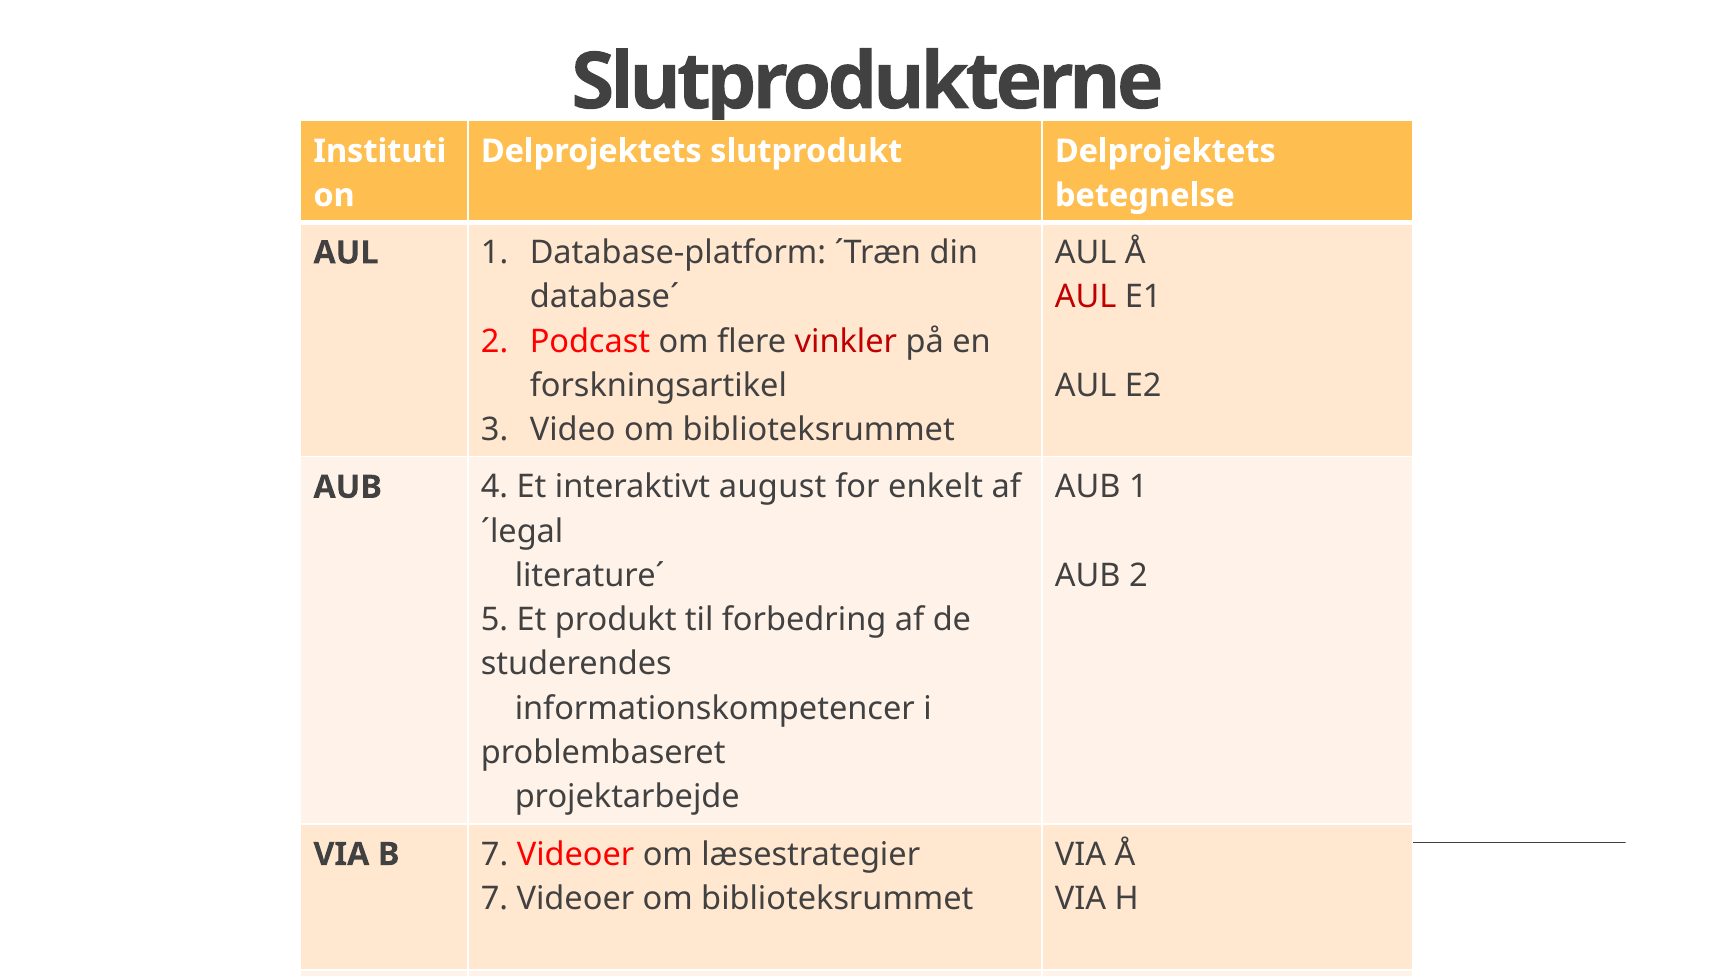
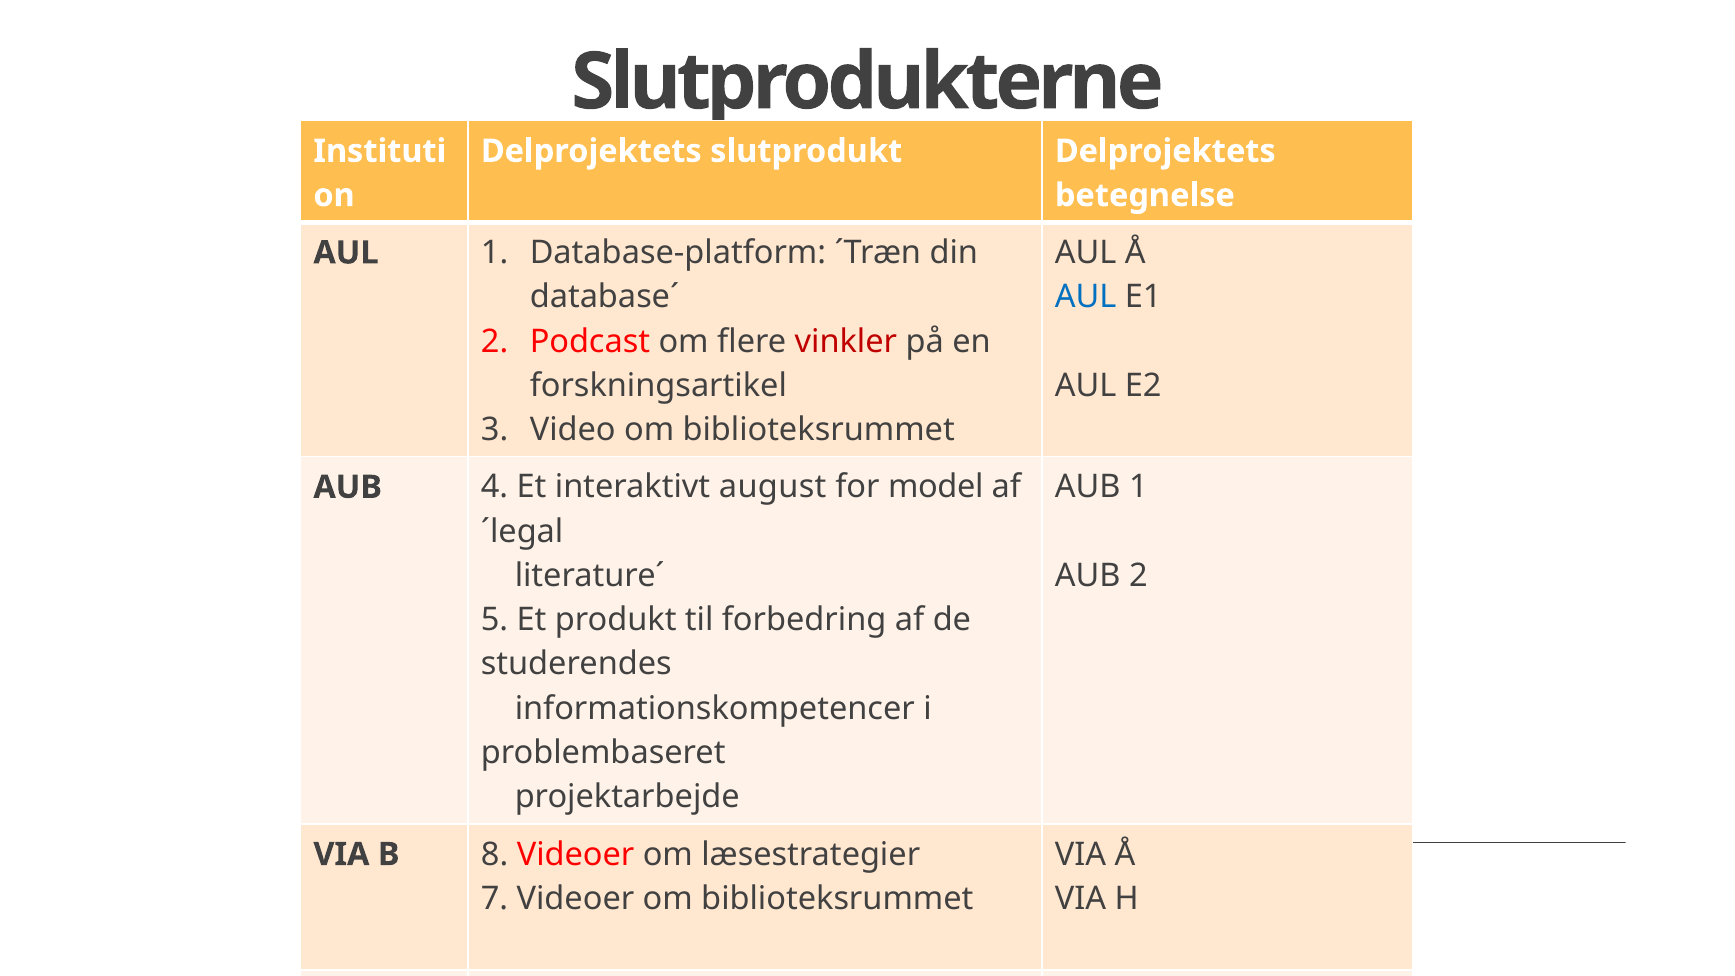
AUL at (1086, 297) colour: red -> blue
enkelt: enkelt -> model
B 7: 7 -> 8
